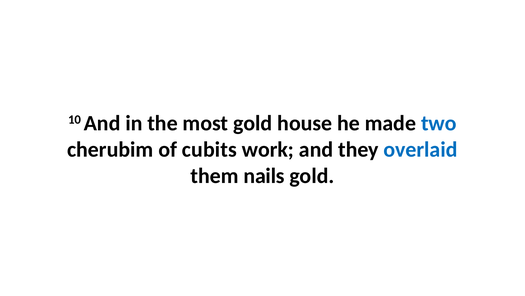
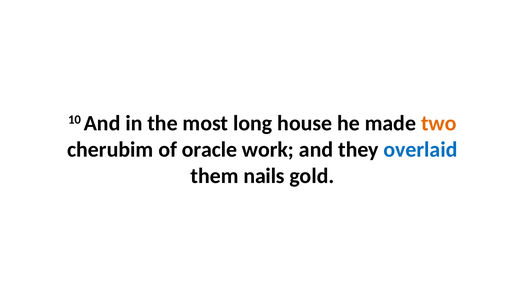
most gold: gold -> long
two colour: blue -> orange
cubits: cubits -> oracle
